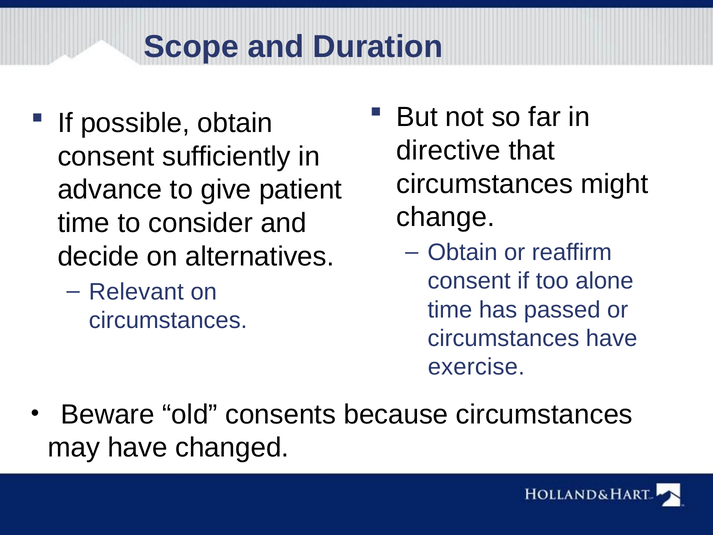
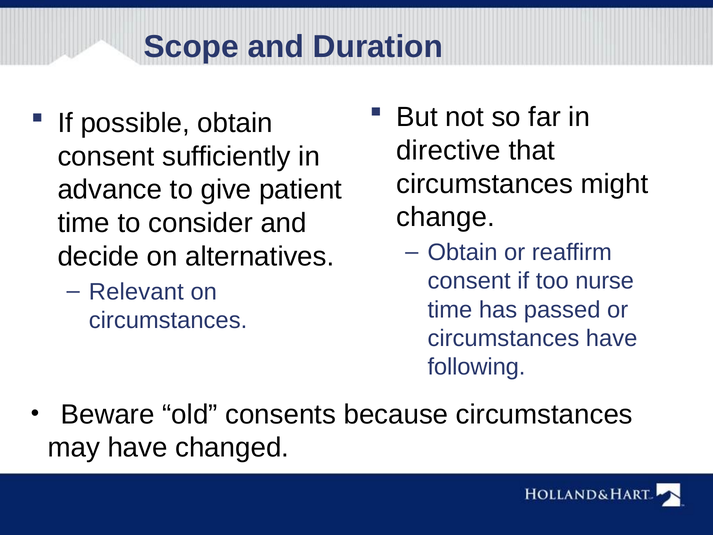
alone: alone -> nurse
exercise: exercise -> following
